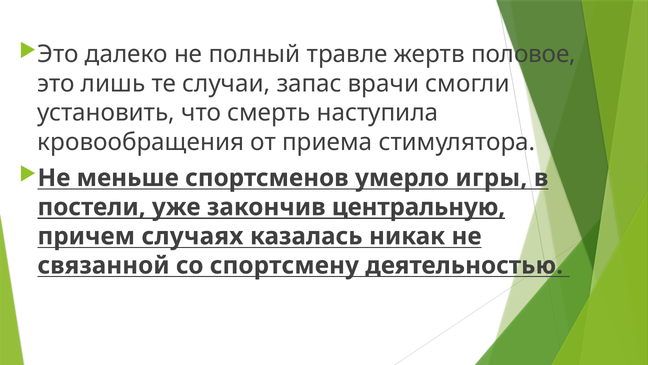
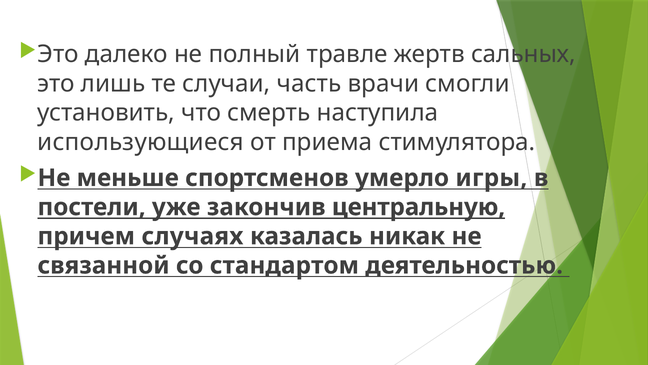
половое: половое -> сальных
запас: запас -> часть
кровообращения: кровообращения -> использующиеся
спортсмену: спортсмену -> стандартом
